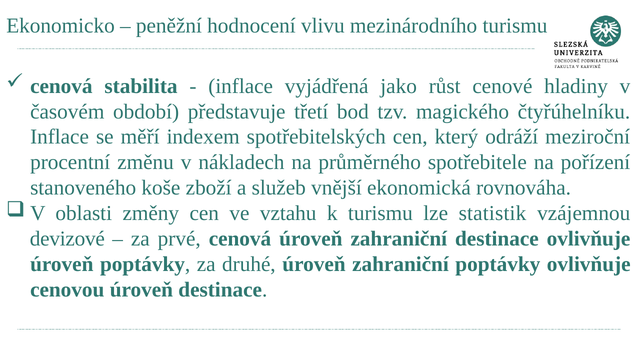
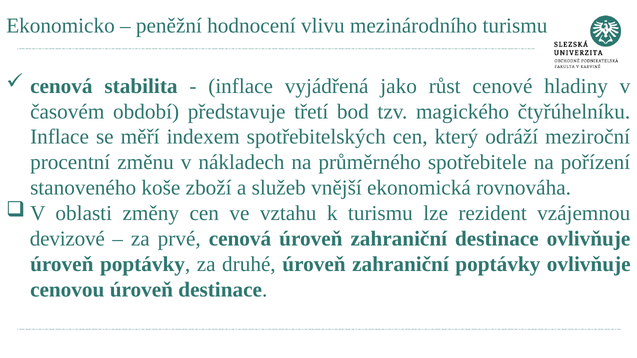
statistik: statistik -> rezident
